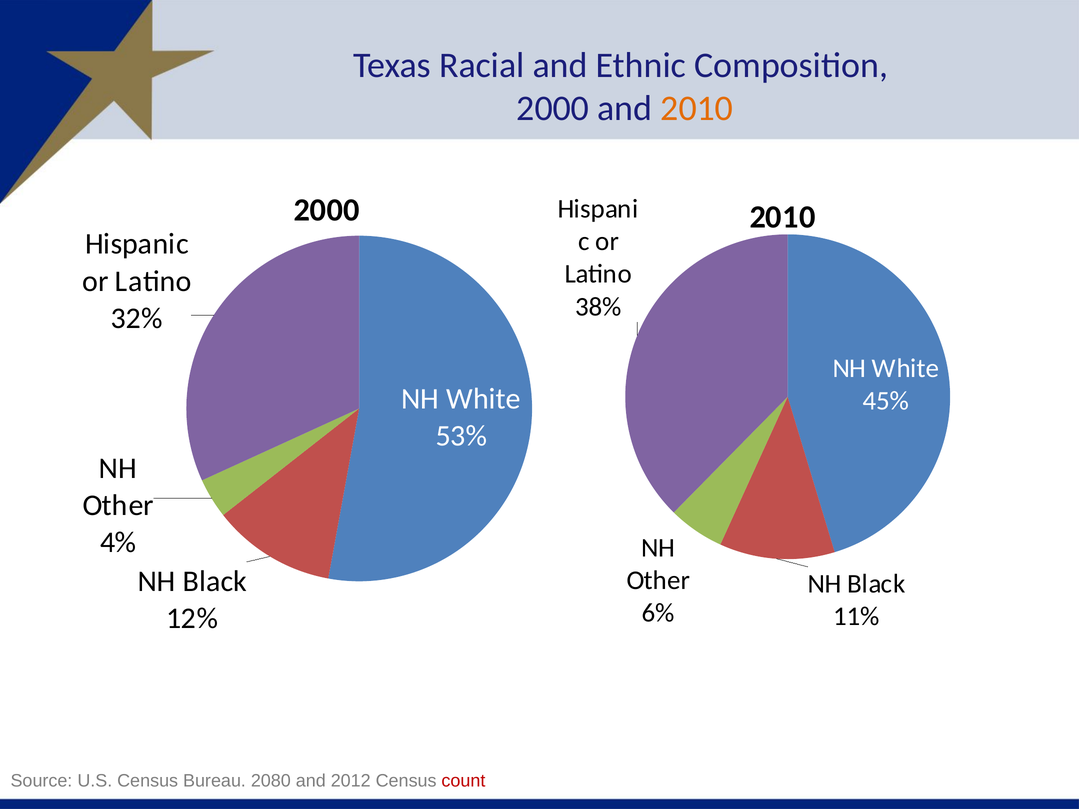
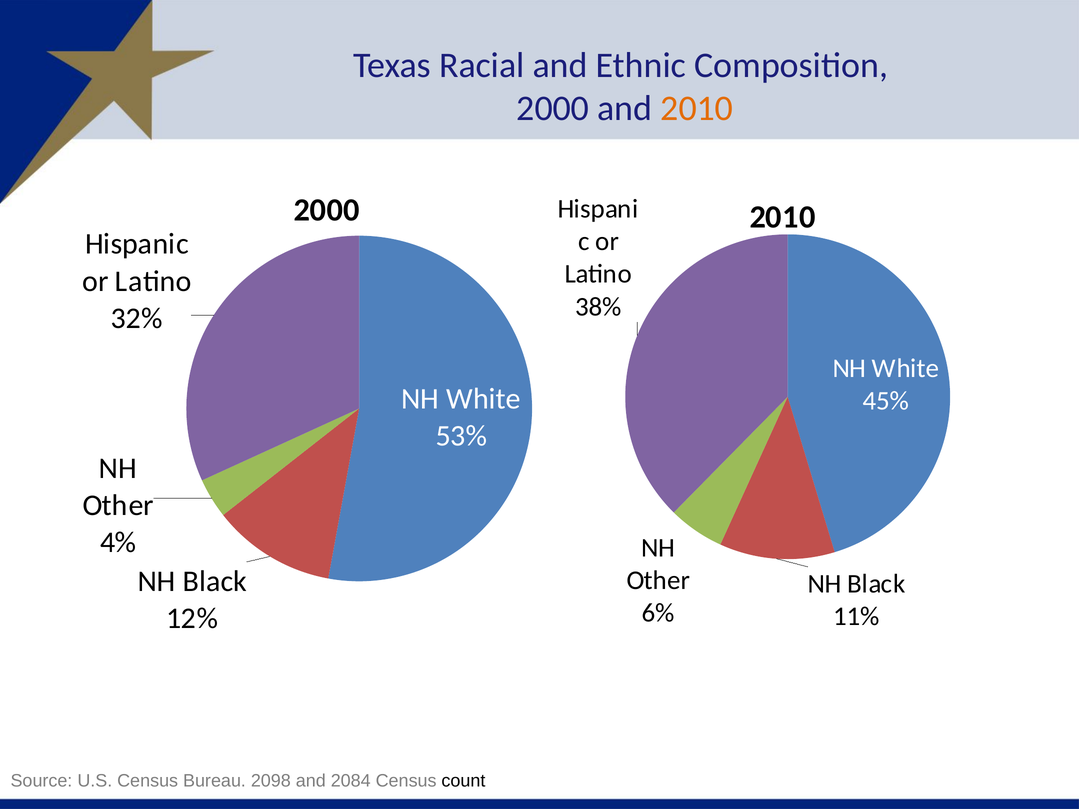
2080: 2080 -> 2098
2012: 2012 -> 2084
count colour: red -> black
